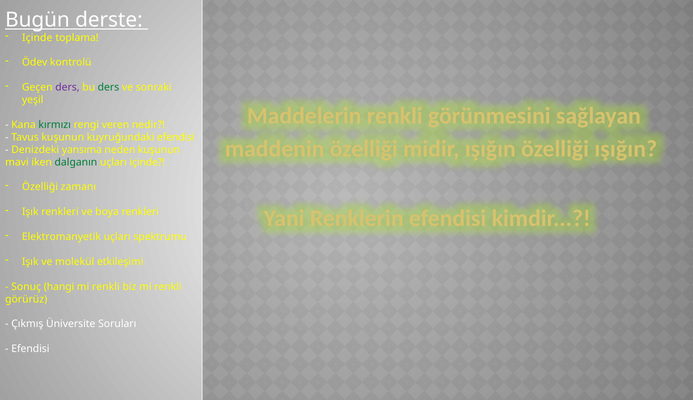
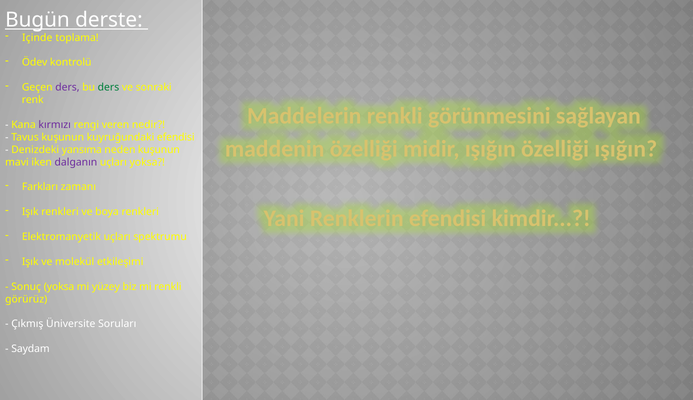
yeşil: yeşil -> renk
kırmızı colour: green -> purple
dalganın colour: green -> purple
uçları içinde: içinde -> yoksa
Özelliği at (40, 187): Özelliği -> Farkları
Sonuç hangi: hangi -> yoksa
renkli at (106, 287): renkli -> yüzey
Efendisi at (30, 349): Efendisi -> Saydam
